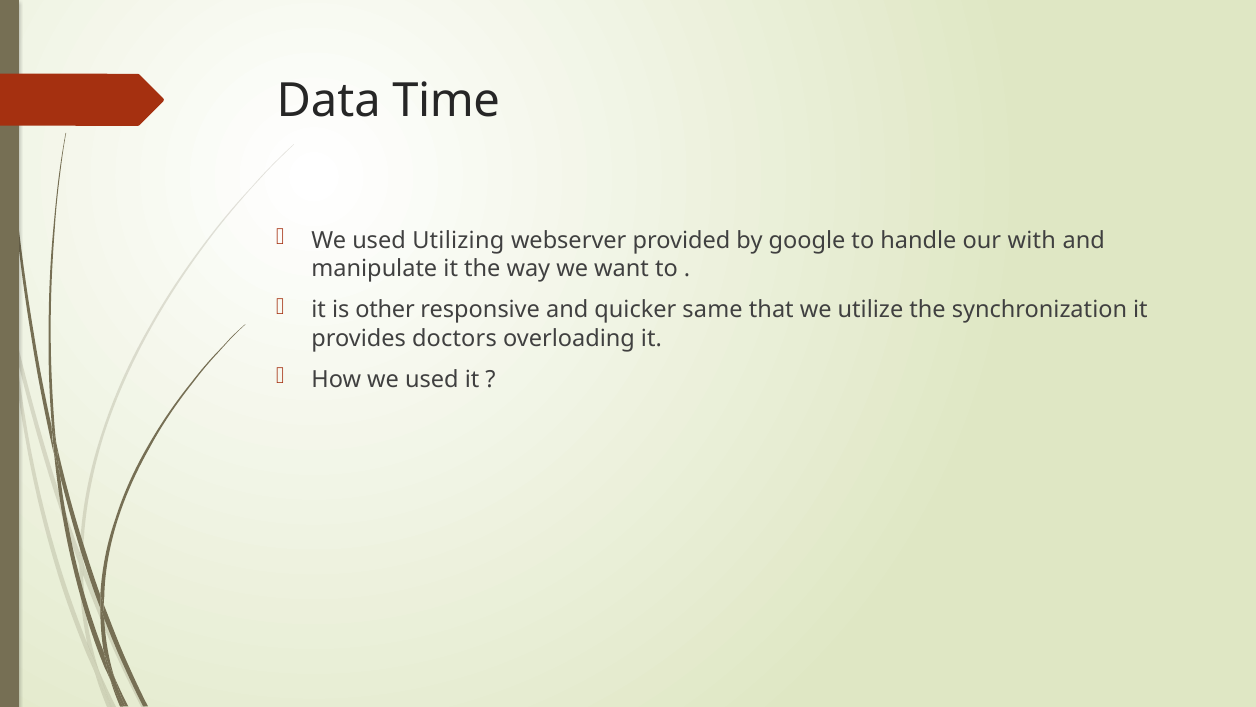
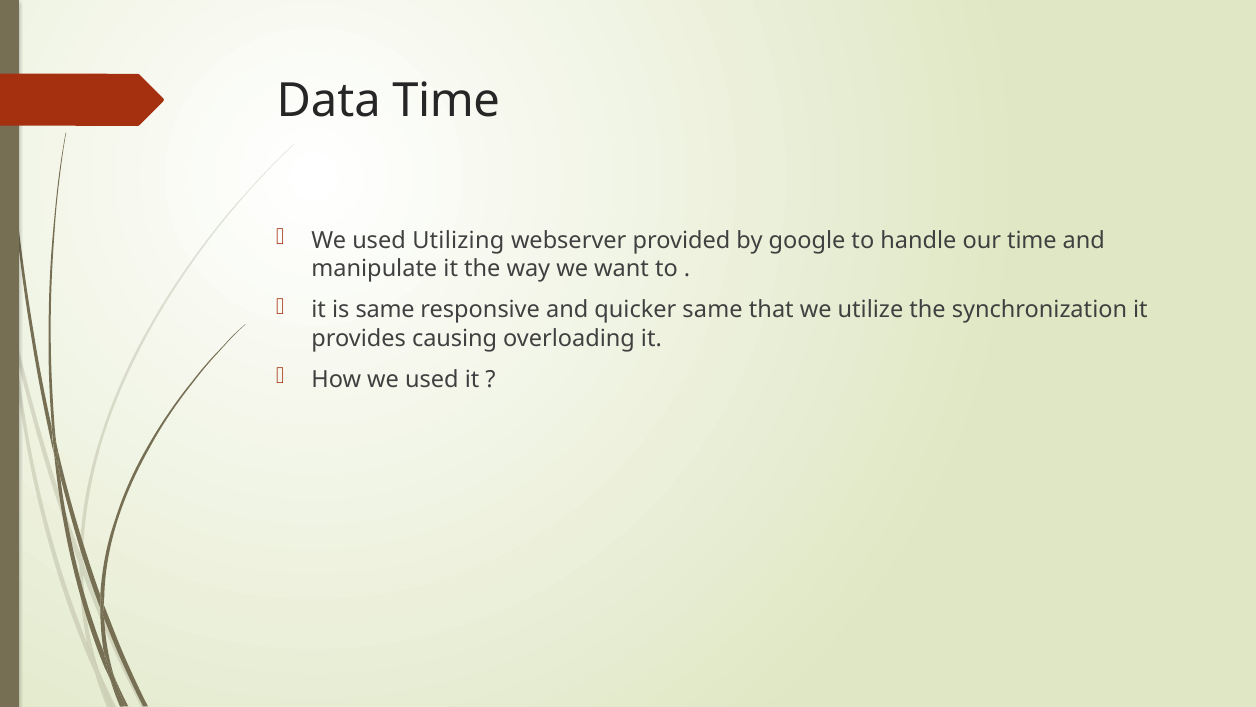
our with: with -> time
is other: other -> same
doctors: doctors -> causing
